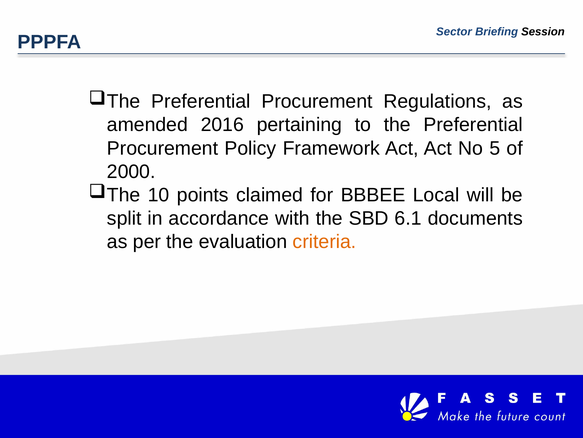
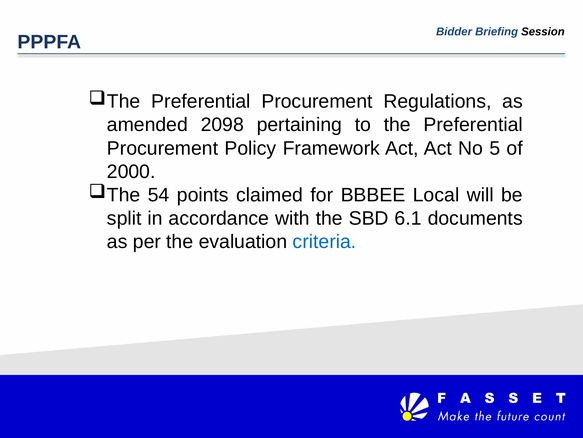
Sector: Sector -> Bidder
2016: 2016 -> 2098
10: 10 -> 54
criteria colour: orange -> blue
